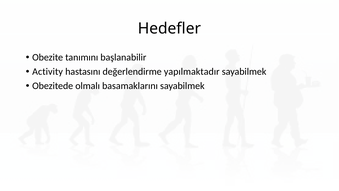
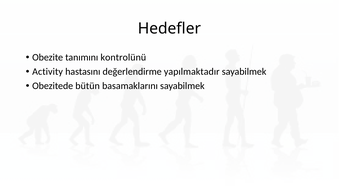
başlanabilir: başlanabilir -> kontrolünü
olmalı: olmalı -> bütün
